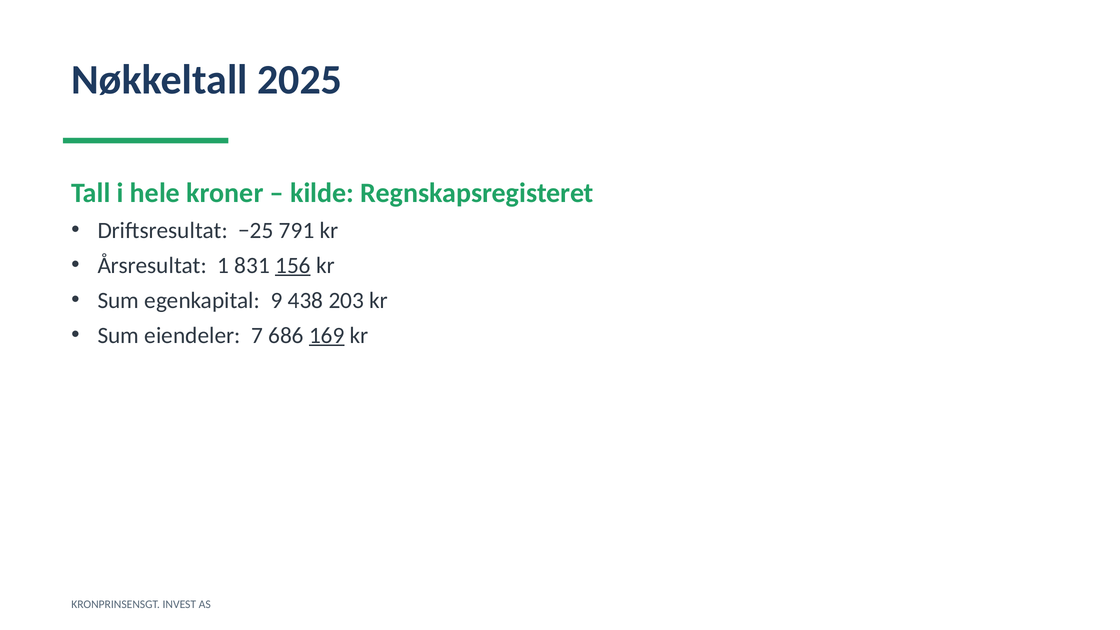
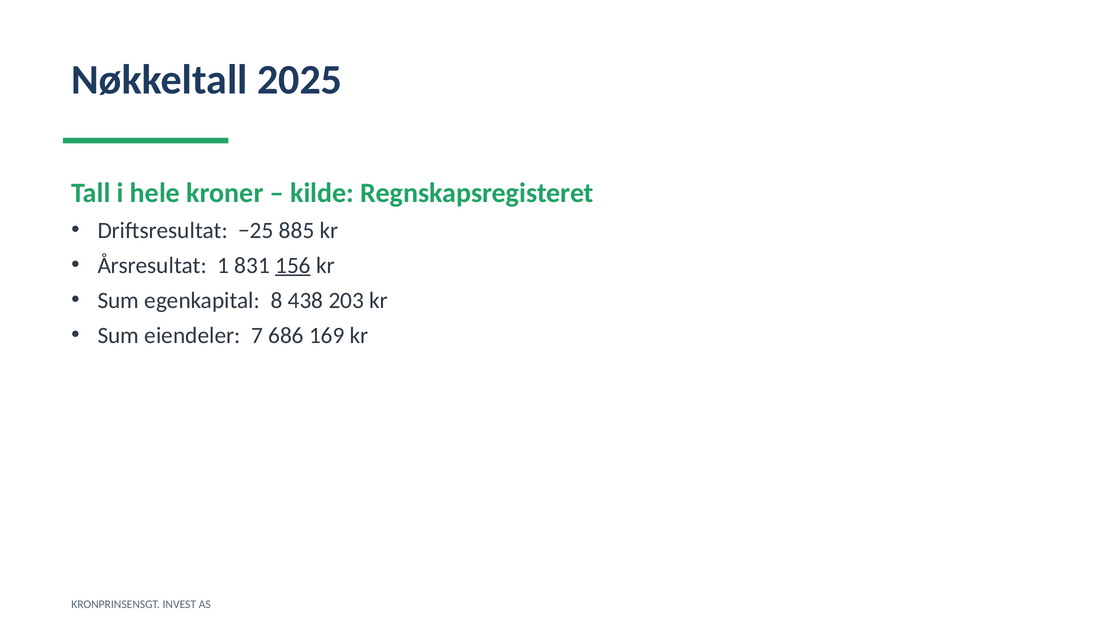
791: 791 -> 885
9: 9 -> 8
169 underline: present -> none
